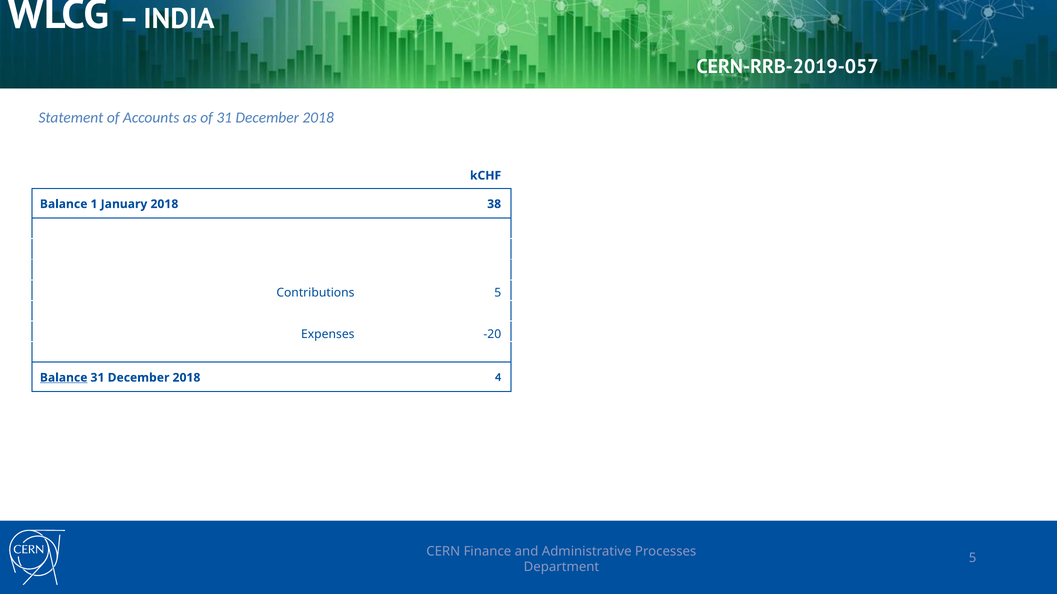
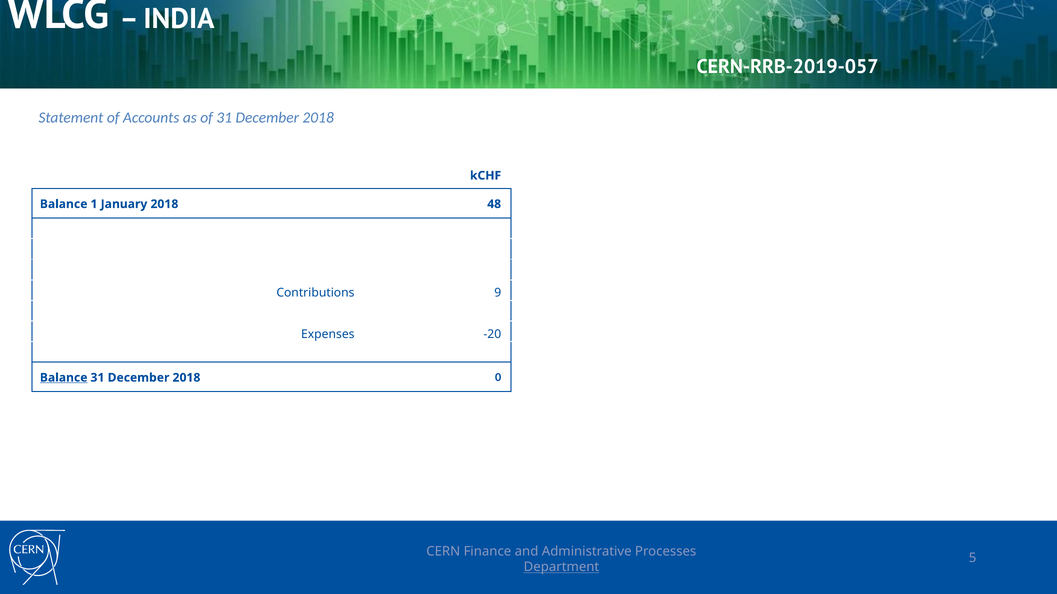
38: 38 -> 48
Contributions 5: 5 -> 9
4: 4 -> 0
Department underline: none -> present
